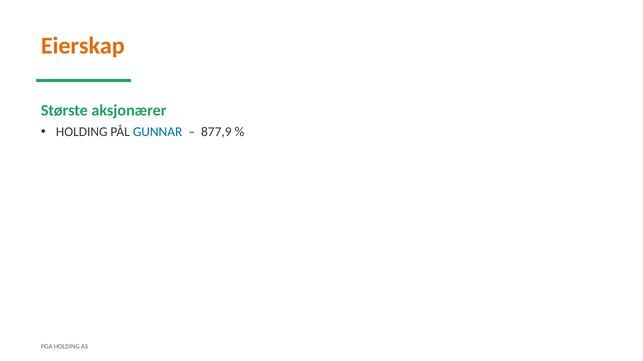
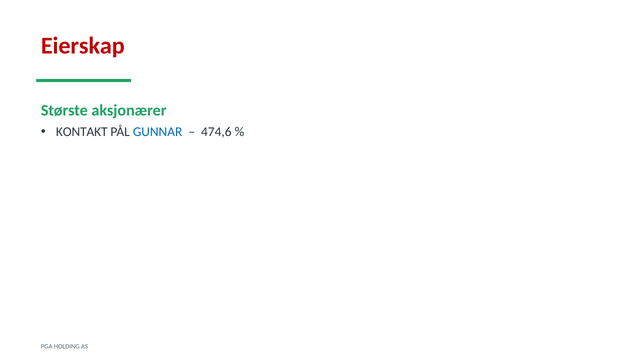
Eierskap colour: orange -> red
HOLDING at (82, 132): HOLDING -> KONTAKT
877,9: 877,9 -> 474,6
